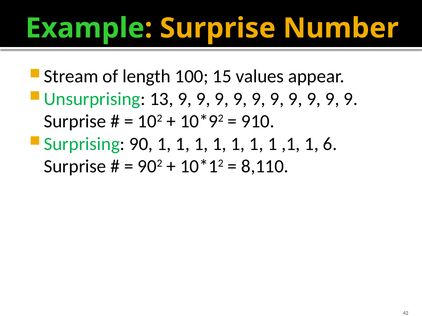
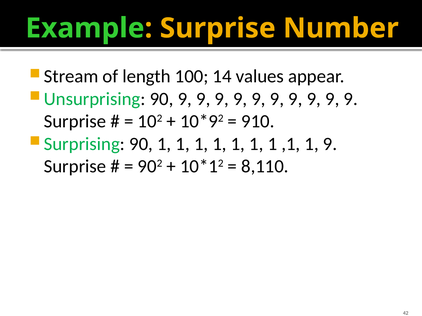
15: 15 -> 14
13 at (162, 99): 13 -> 90
1 6: 6 -> 9
